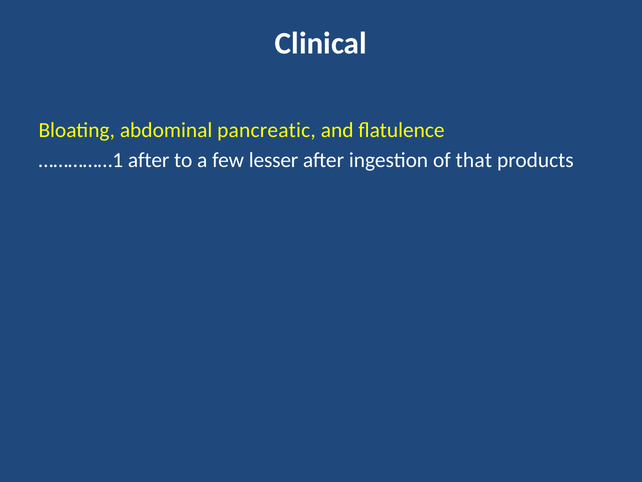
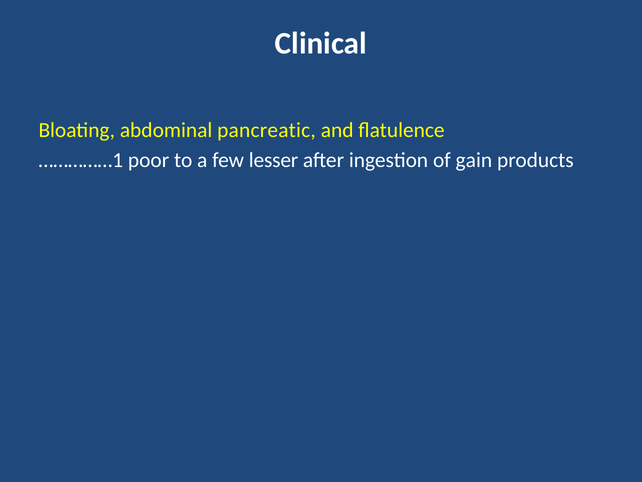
……………1 after: after -> poor
that: that -> gain
